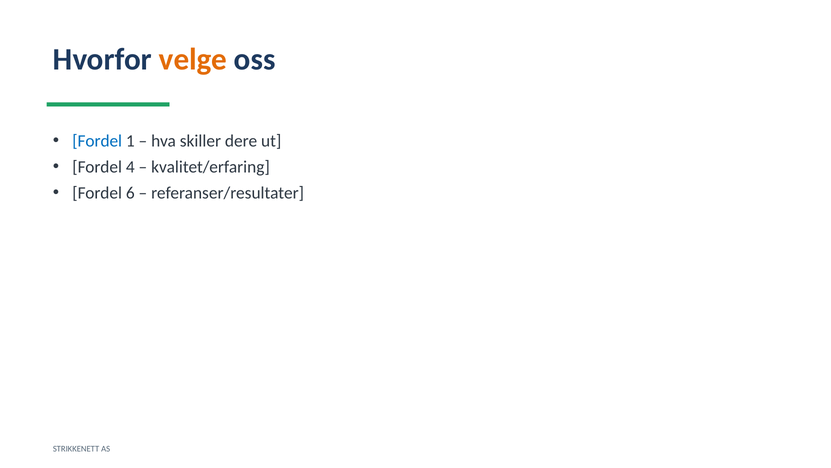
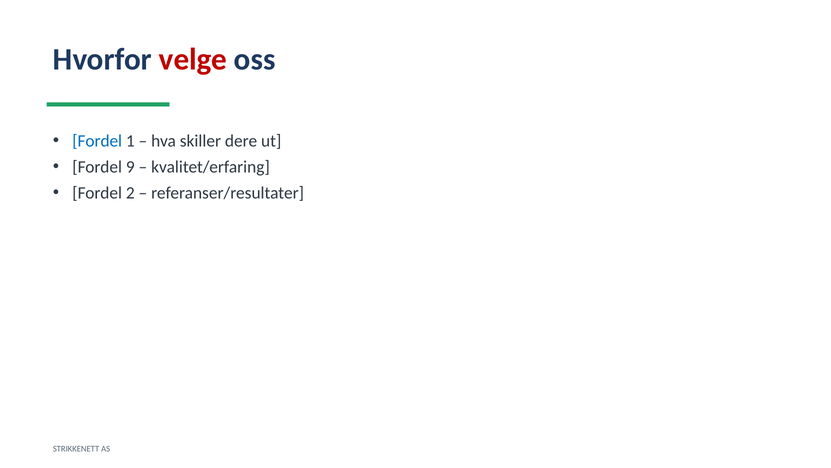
velge colour: orange -> red
4: 4 -> 9
6: 6 -> 2
